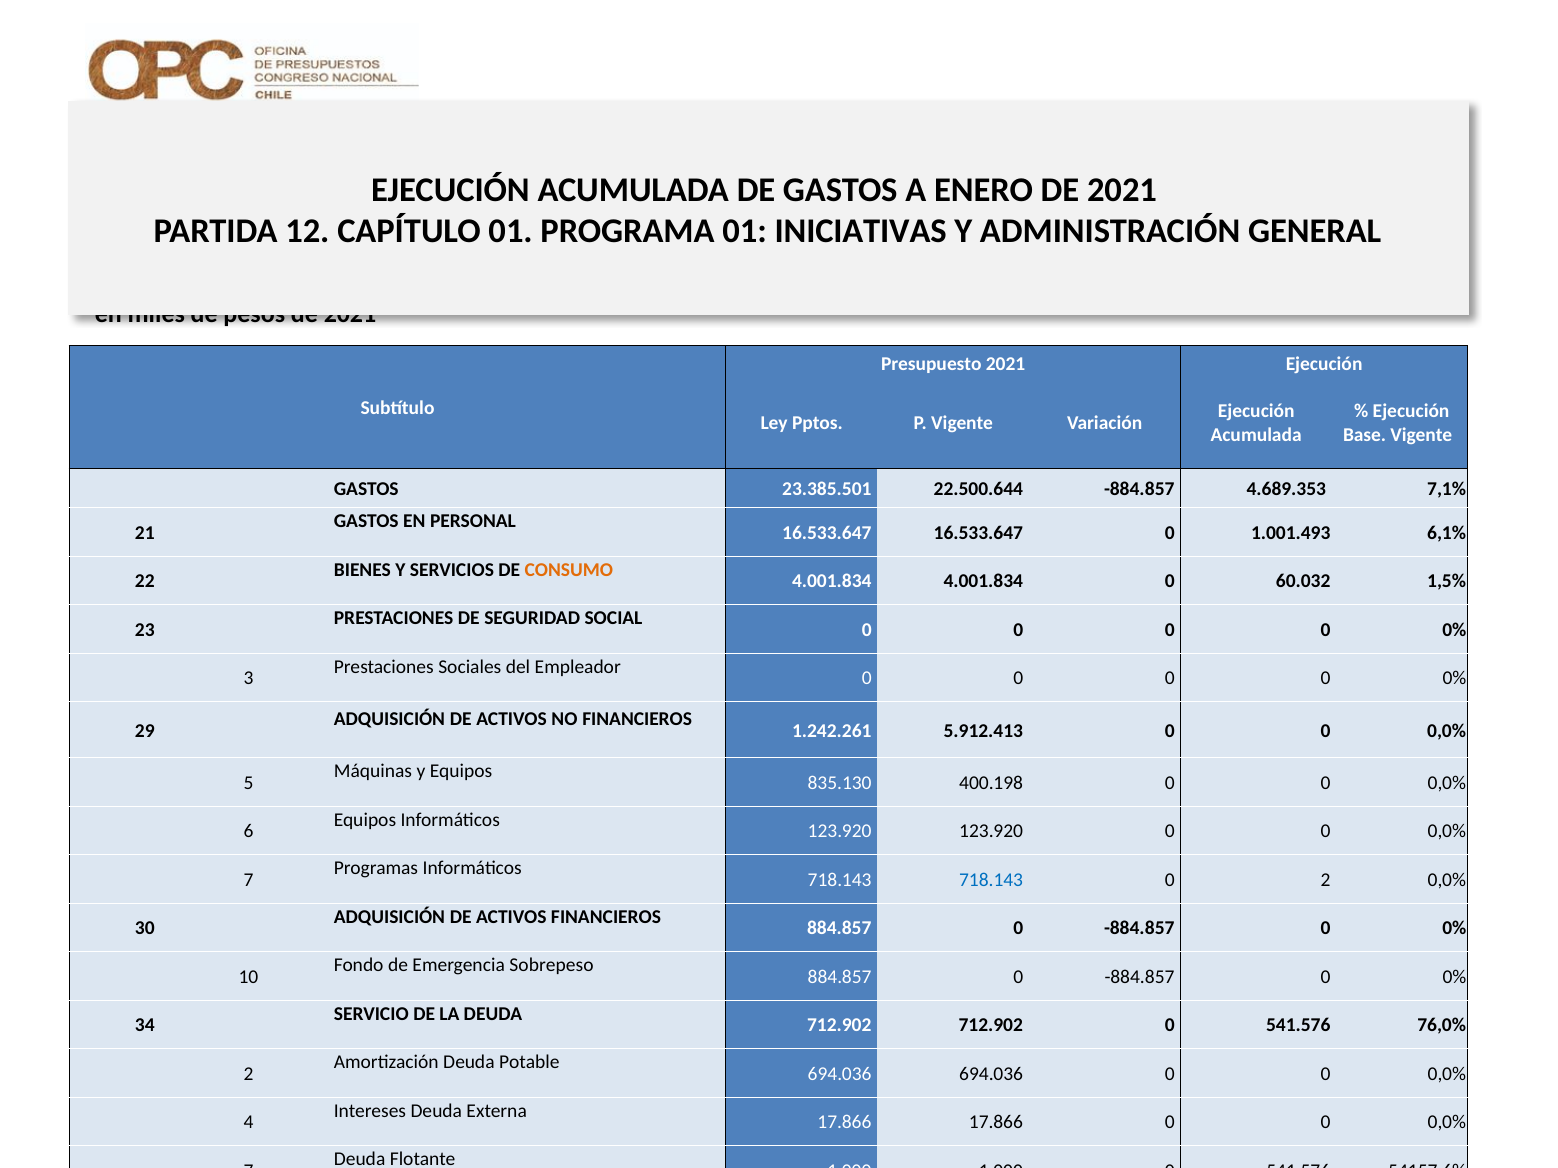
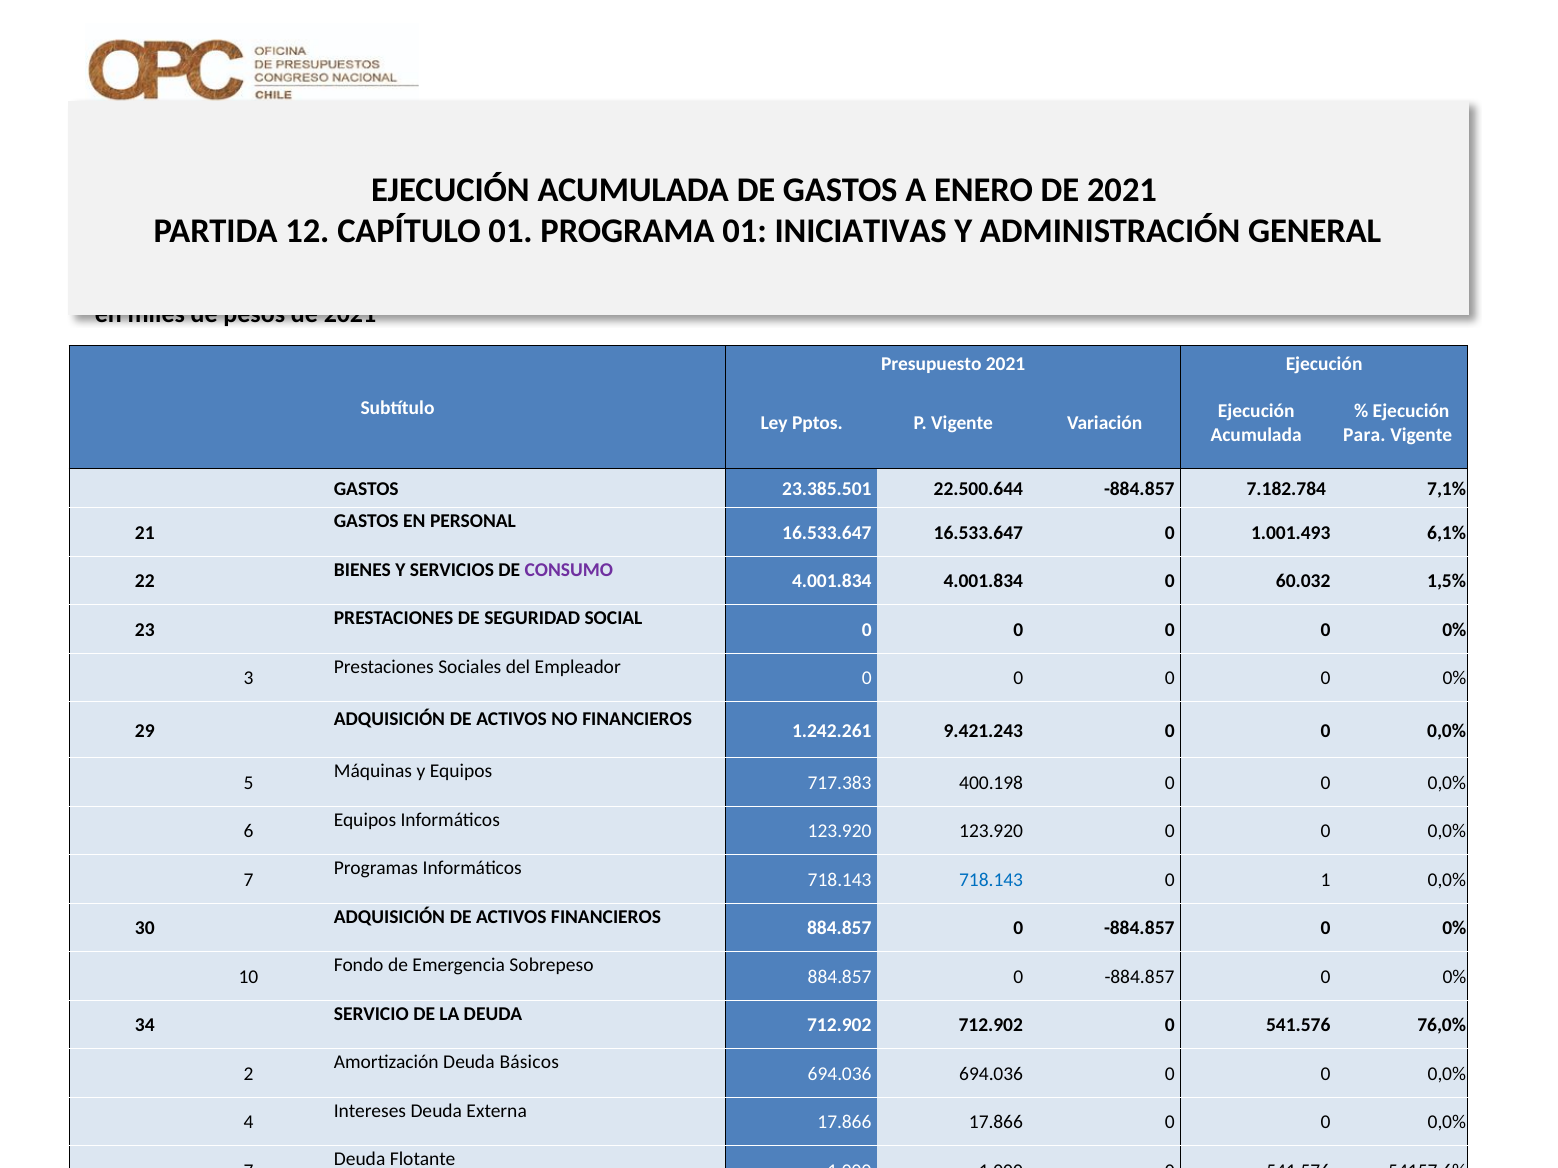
Base at (1365, 435): Base -> Para
4.689.353: 4.689.353 -> 7.182.784
CONSUMO colour: orange -> purple
5.912.413: 5.912.413 -> 9.421.243
835.130: 835.130 -> 717.383
0 2: 2 -> 1
Potable: Potable -> Básicos
